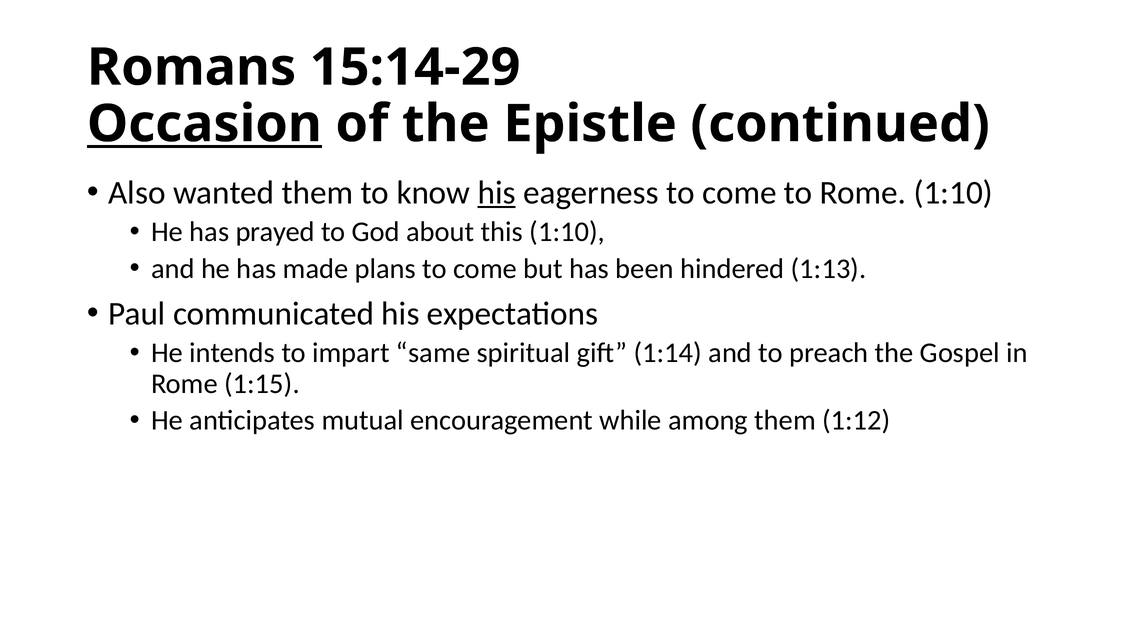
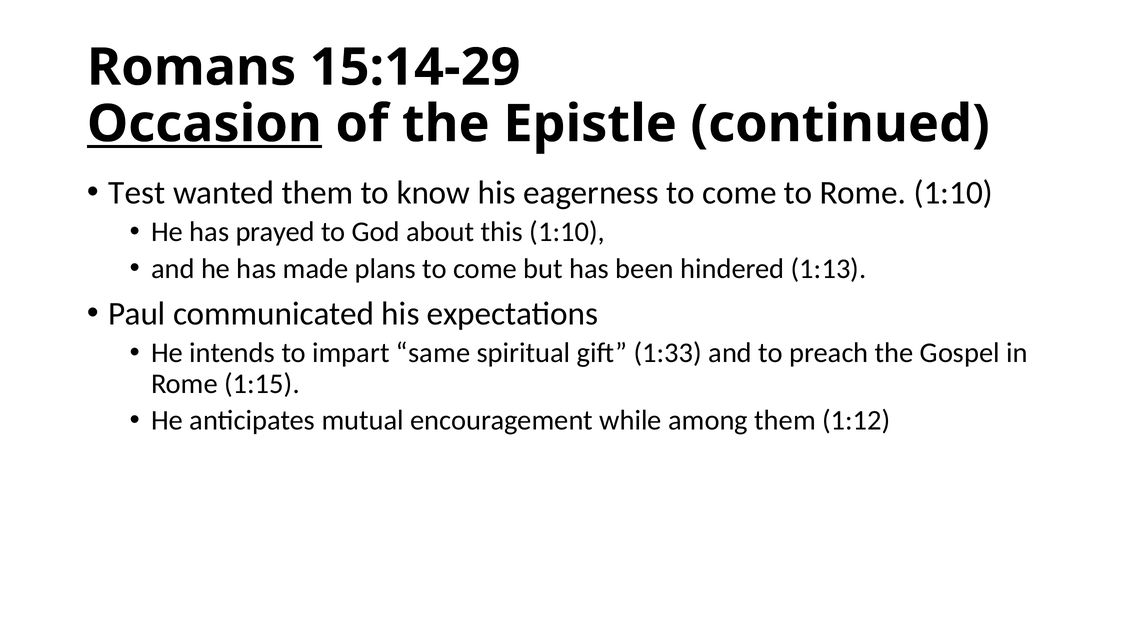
Also: Also -> Test
his at (497, 193) underline: present -> none
1:14: 1:14 -> 1:33
